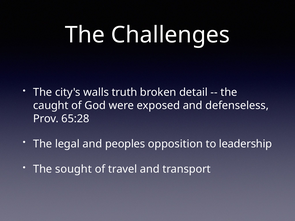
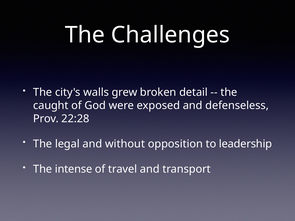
truth: truth -> grew
65:28: 65:28 -> 22:28
peoples: peoples -> without
sought: sought -> intense
